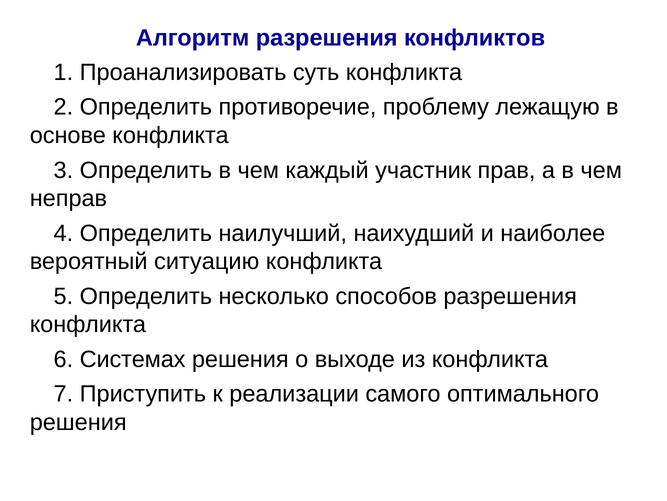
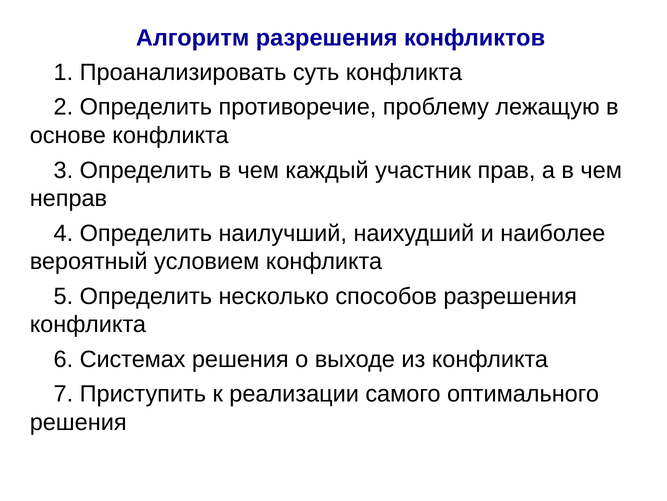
ситуацию: ситуацию -> условием
